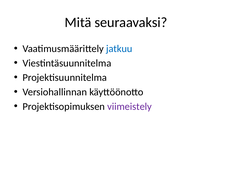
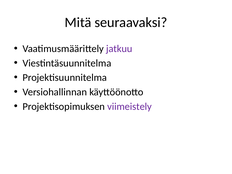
jatkuu colour: blue -> purple
